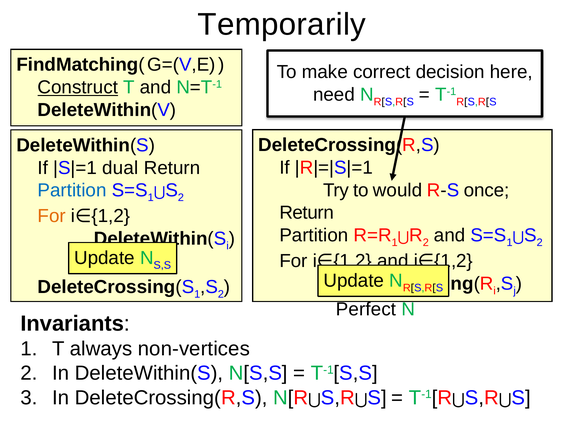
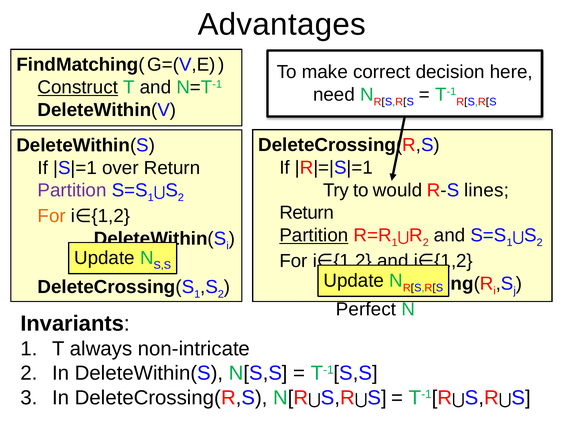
Temporarily: Temporarily -> Advantages
dual: dual -> over
once: once -> lines
Partition at (72, 190) colour: blue -> purple
Partition at (314, 235) underline: none -> present
non-vertices: non-vertices -> non-intricate
